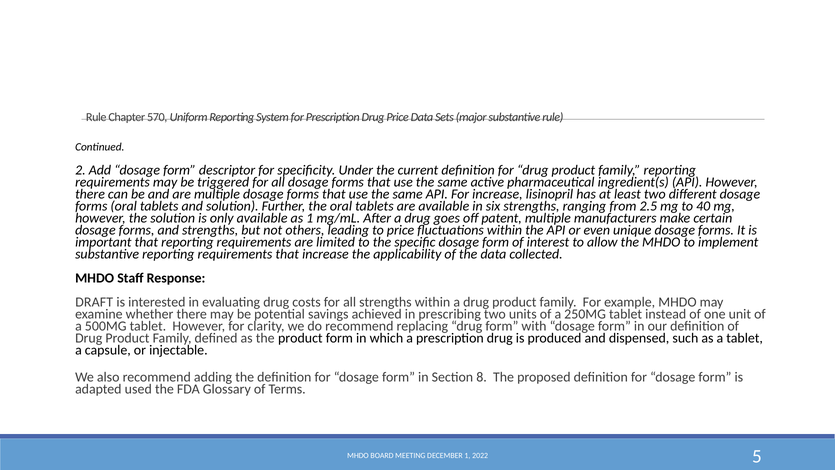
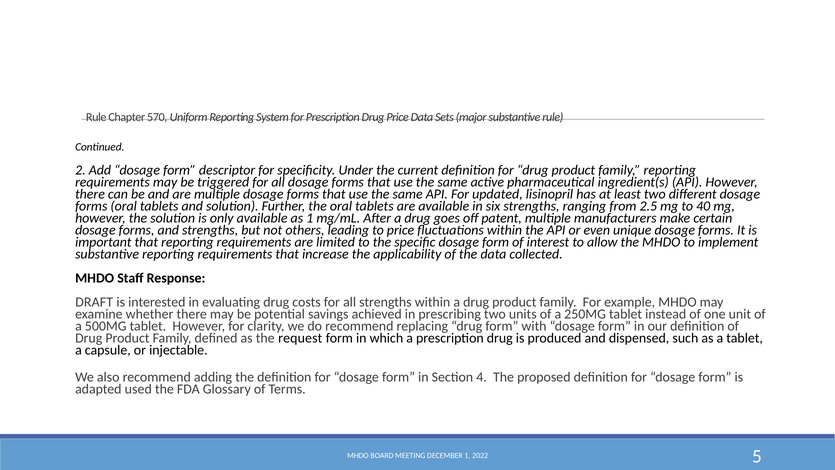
For increase: increase -> updated
the product: product -> request
8: 8 -> 4
